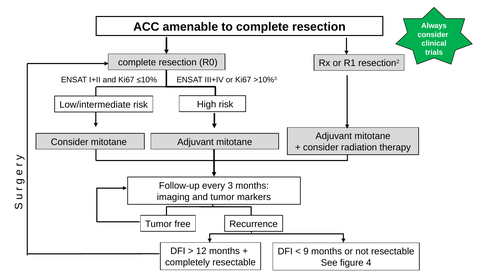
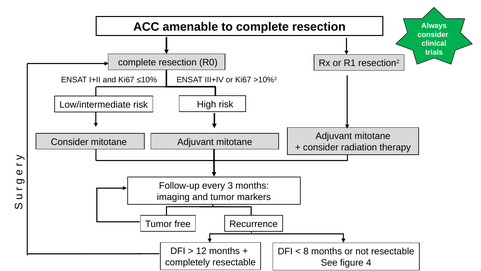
9: 9 -> 8
